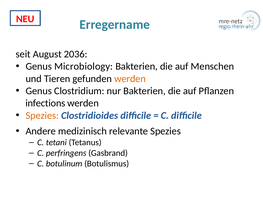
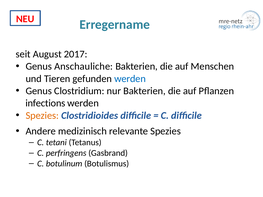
2036: 2036 -> 2017
Microbiology: Microbiology -> Anschauliche
werden at (130, 79) colour: orange -> blue
